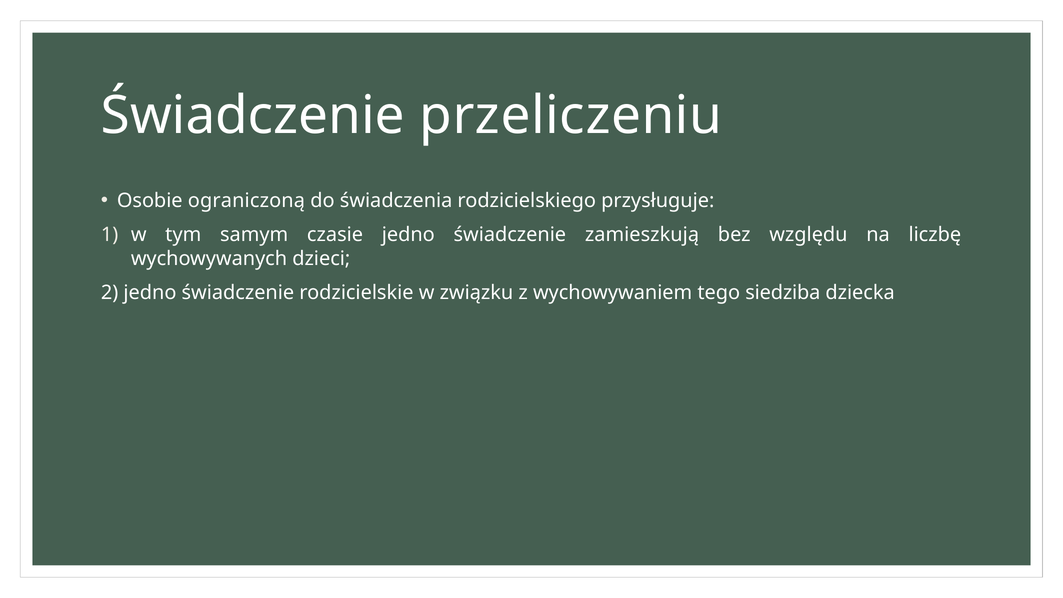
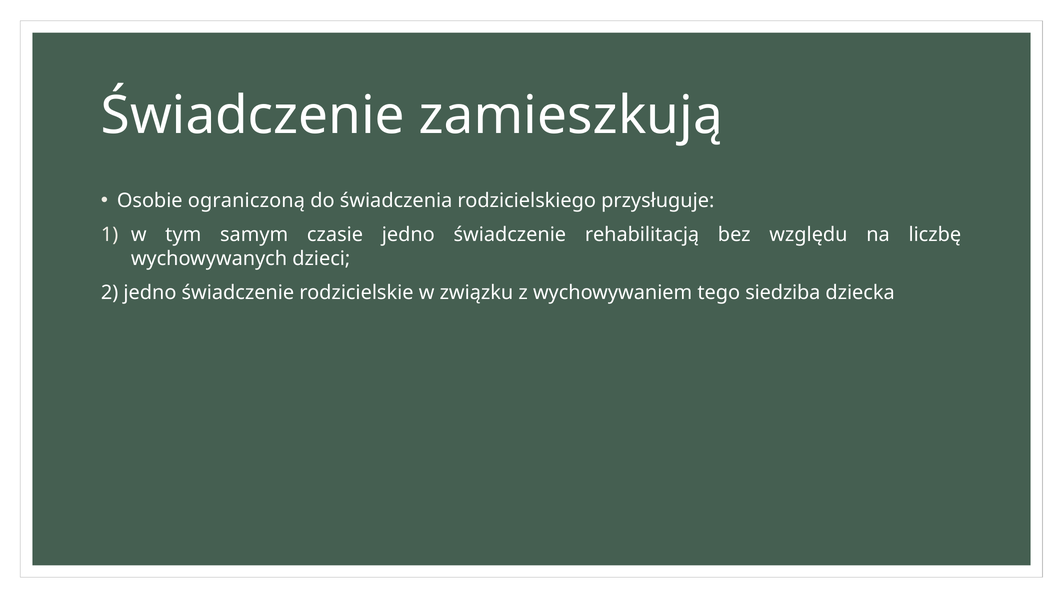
przeliczeniu: przeliczeniu -> zamieszkują
zamieszkują: zamieszkują -> rehabilitacją
